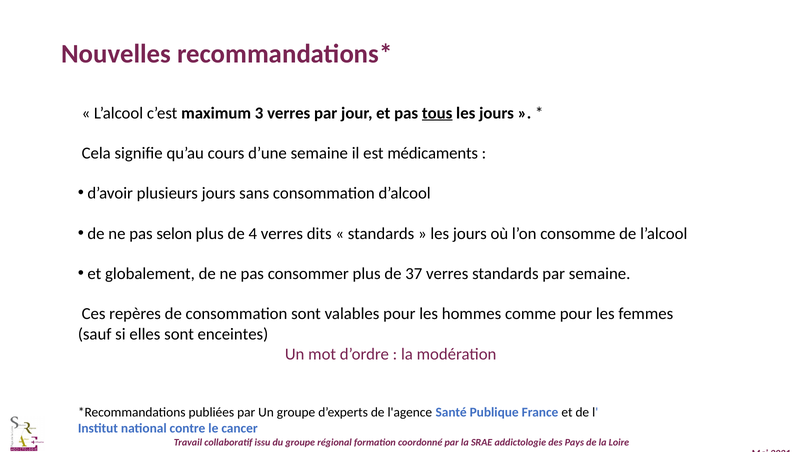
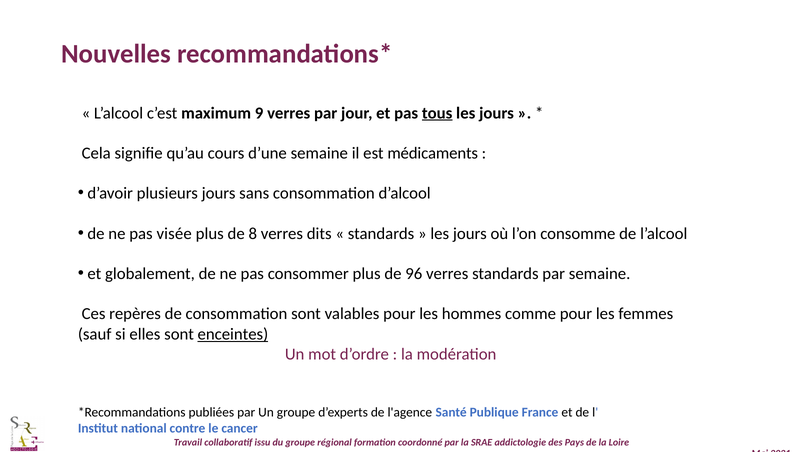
3: 3 -> 9
selon: selon -> visée
4: 4 -> 8
37: 37 -> 96
enceintes underline: none -> present
